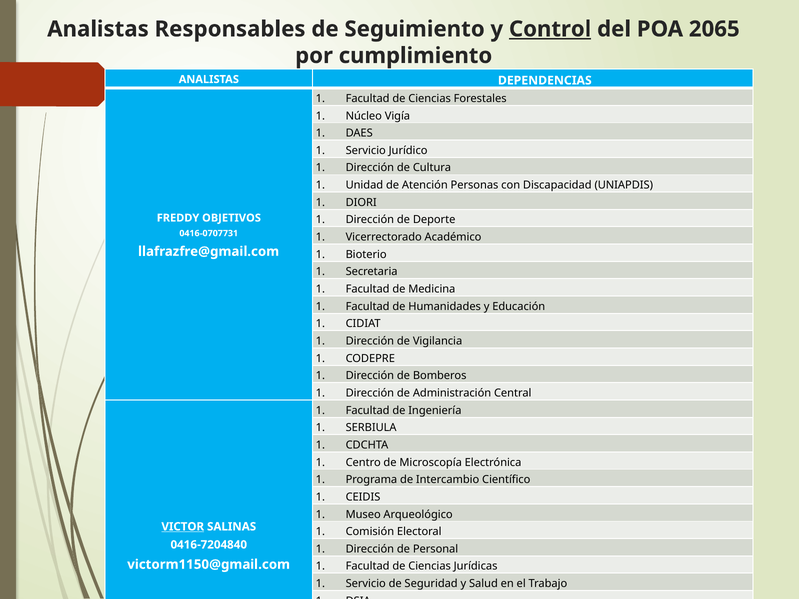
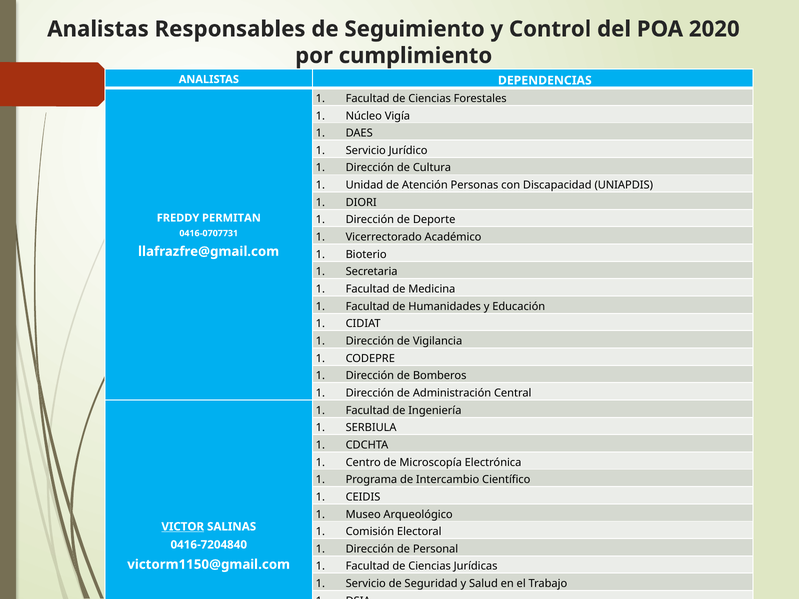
Control underline: present -> none
2065: 2065 -> 2020
OBJETIVOS: OBJETIVOS -> PERMITAN
